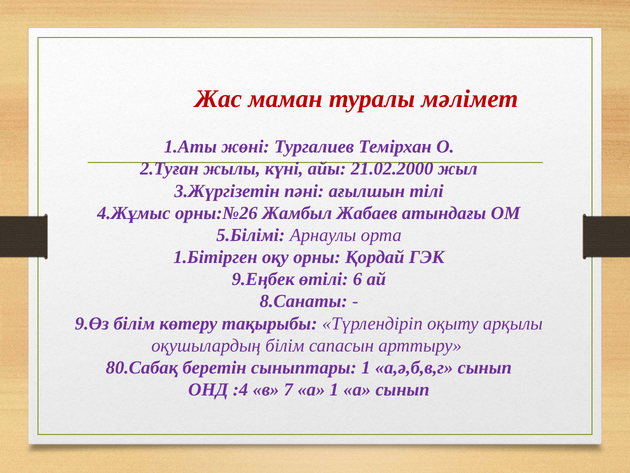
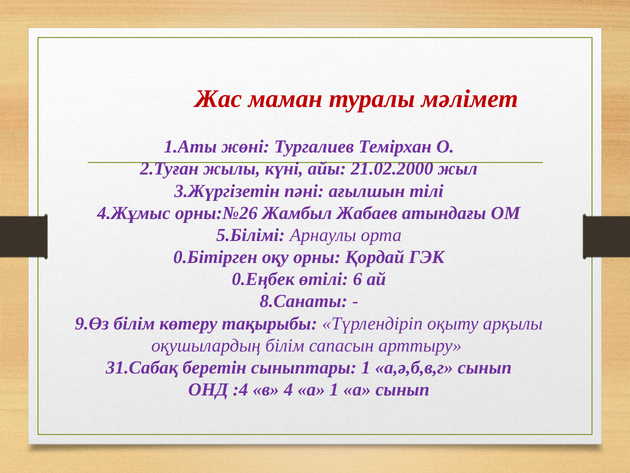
1.Бітірген: 1.Бітірген -> 0.Бітірген
9.Еңбек: 9.Еңбек -> 0.Еңбек
80.Сабақ: 80.Сабақ -> 31.Сабақ
7: 7 -> 4
